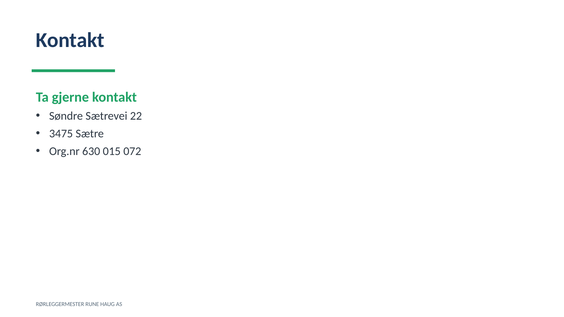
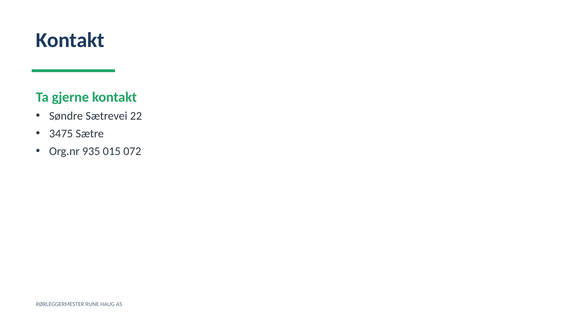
630: 630 -> 935
